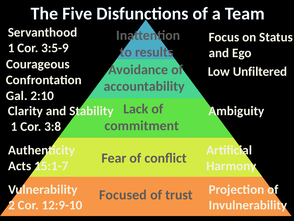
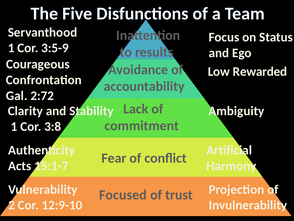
Unfiltered: Unfiltered -> Rewarded
2:10: 2:10 -> 2:72
